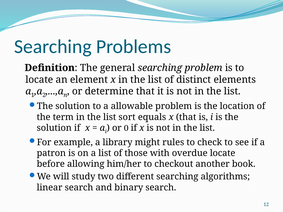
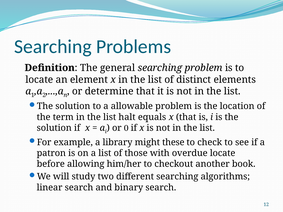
sort: sort -> halt
rules: rules -> these
